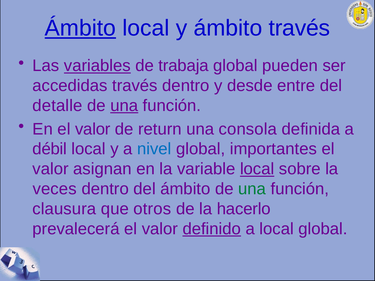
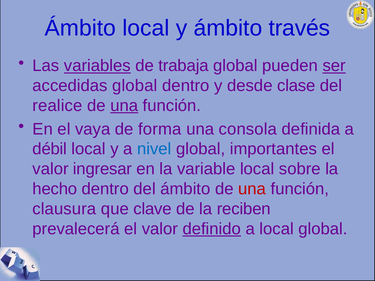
Ámbito at (80, 28) underline: present -> none
ser underline: none -> present
accedidas través: través -> global
entre: entre -> clase
detalle: detalle -> realice
En el valor: valor -> vaya
return: return -> forma
asignan: asignan -> ingresar
local at (257, 169) underline: present -> none
veces: veces -> hecho
una at (252, 189) colour: green -> red
otros: otros -> clave
hacerlo: hacerlo -> reciben
